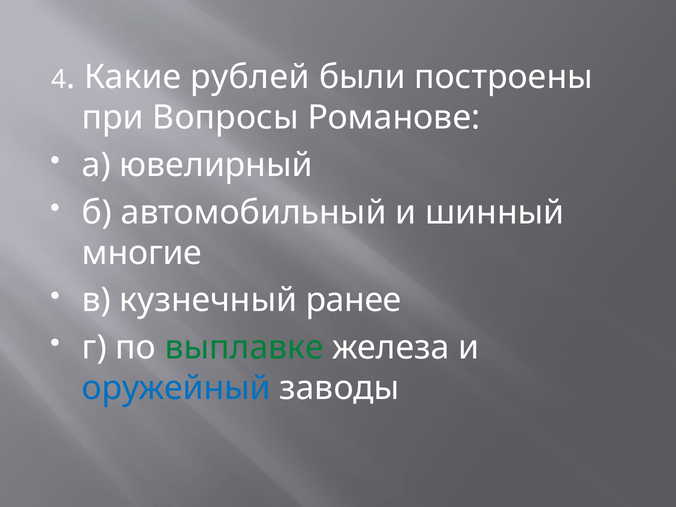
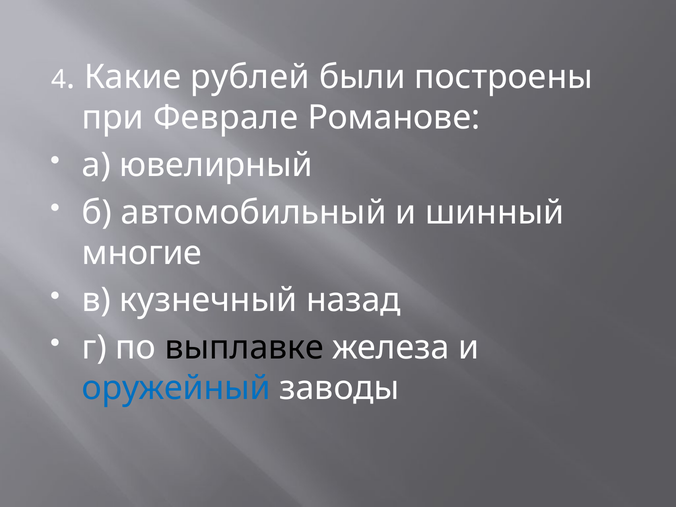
Вопросы: Вопросы -> Феврале
ранее: ранее -> назад
выплавке colour: green -> black
